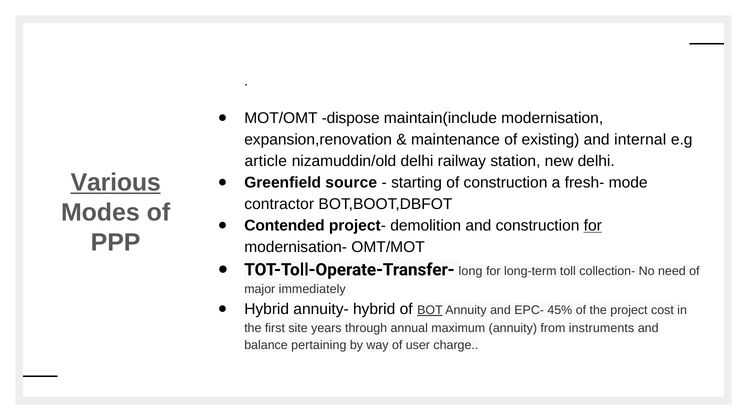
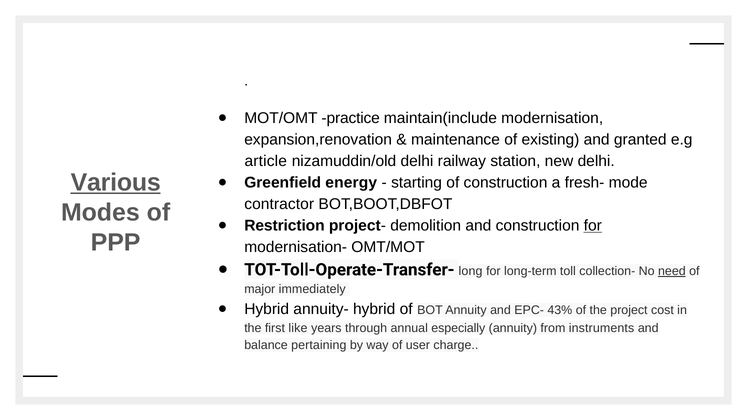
dispose: dispose -> practice
internal: internal -> granted
source: source -> energy
Contended: Contended -> Restriction
need underline: none -> present
BOT underline: present -> none
45%: 45% -> 43%
site: site -> like
maximum: maximum -> especially
